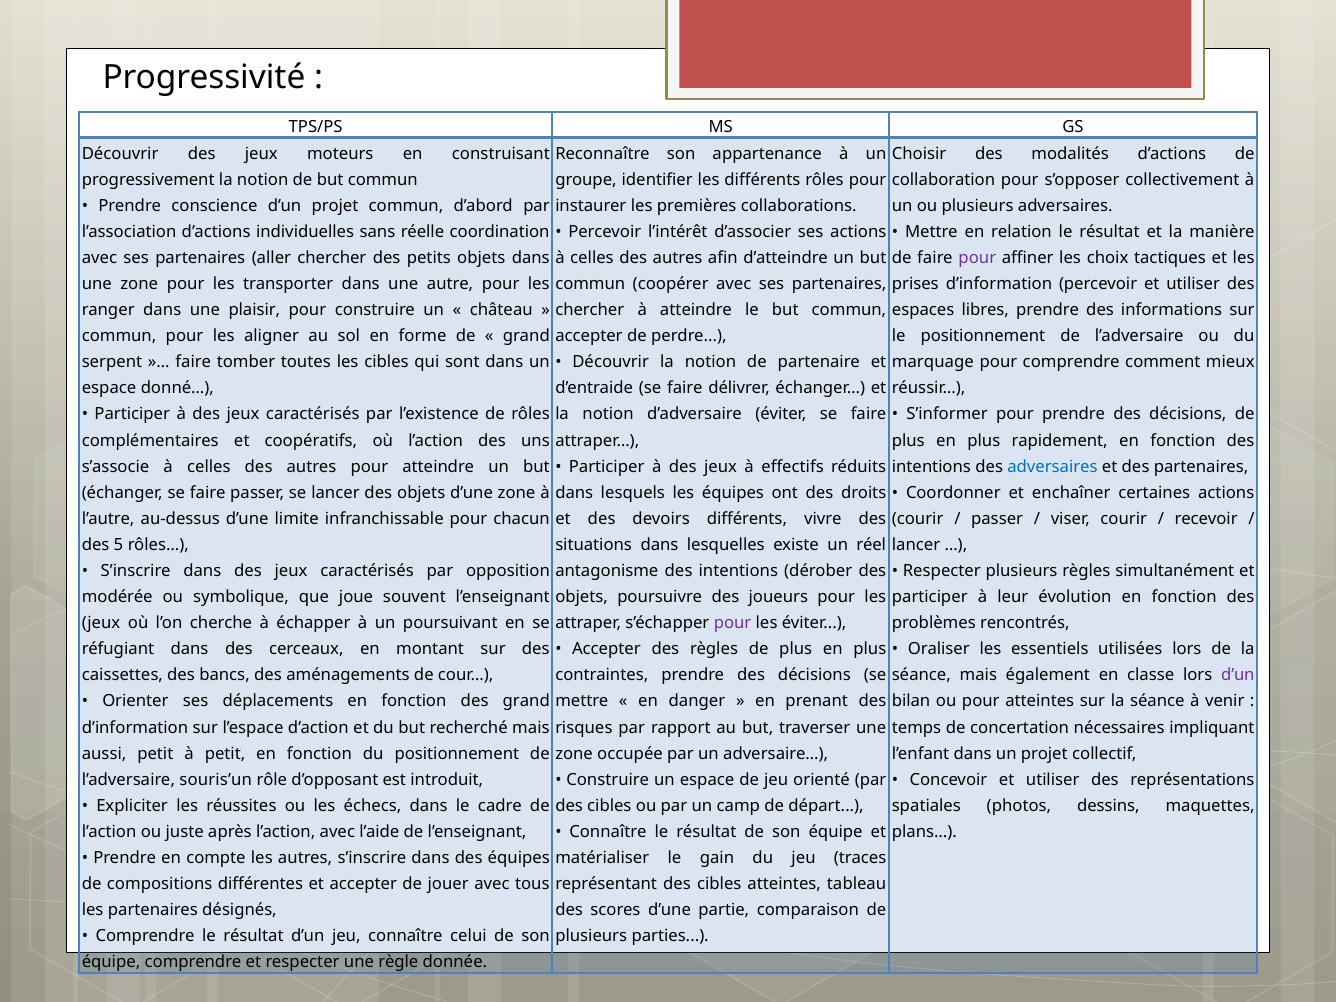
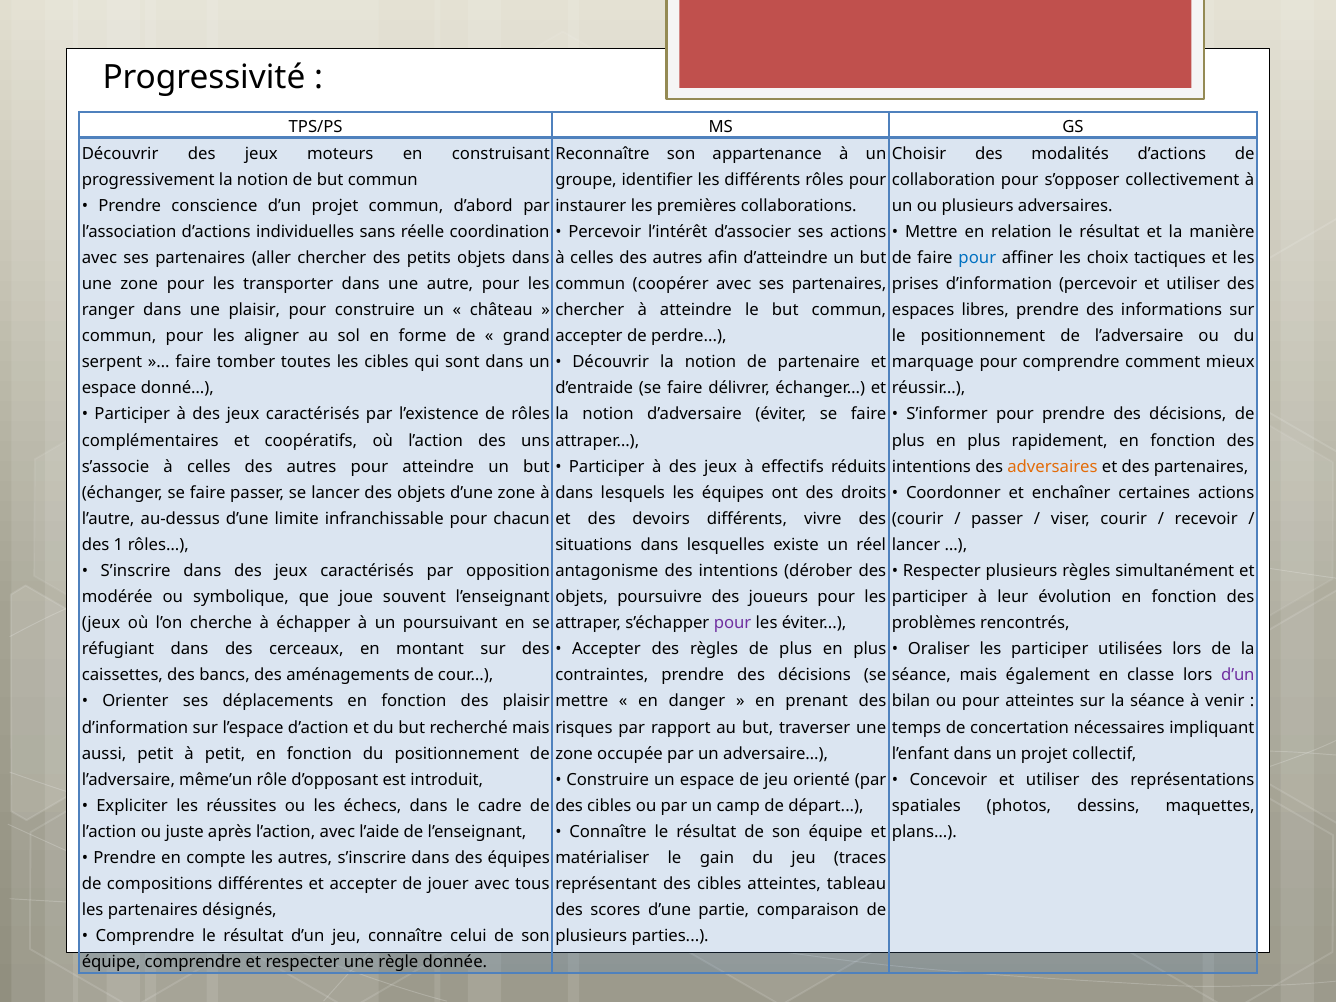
pour at (977, 258) colour: purple -> blue
adversaires at (1053, 467) colour: blue -> orange
5: 5 -> 1
les essentiels: essentiels -> participer
des grand: grand -> plaisir
souris’un: souris’un -> même’un
